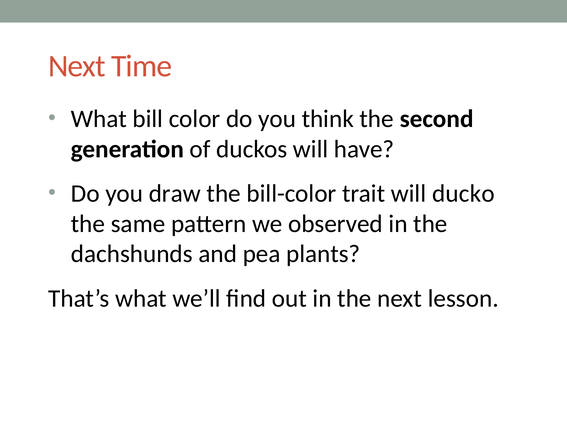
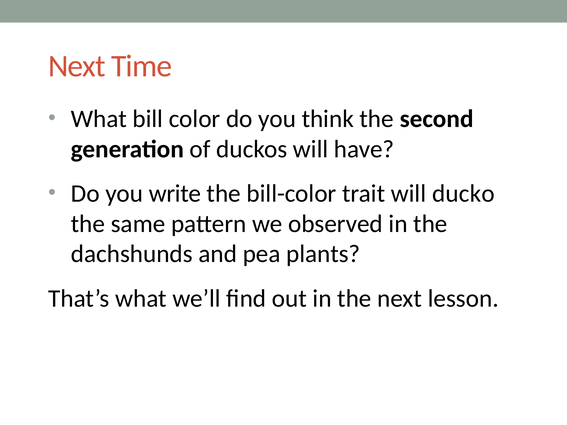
draw: draw -> write
